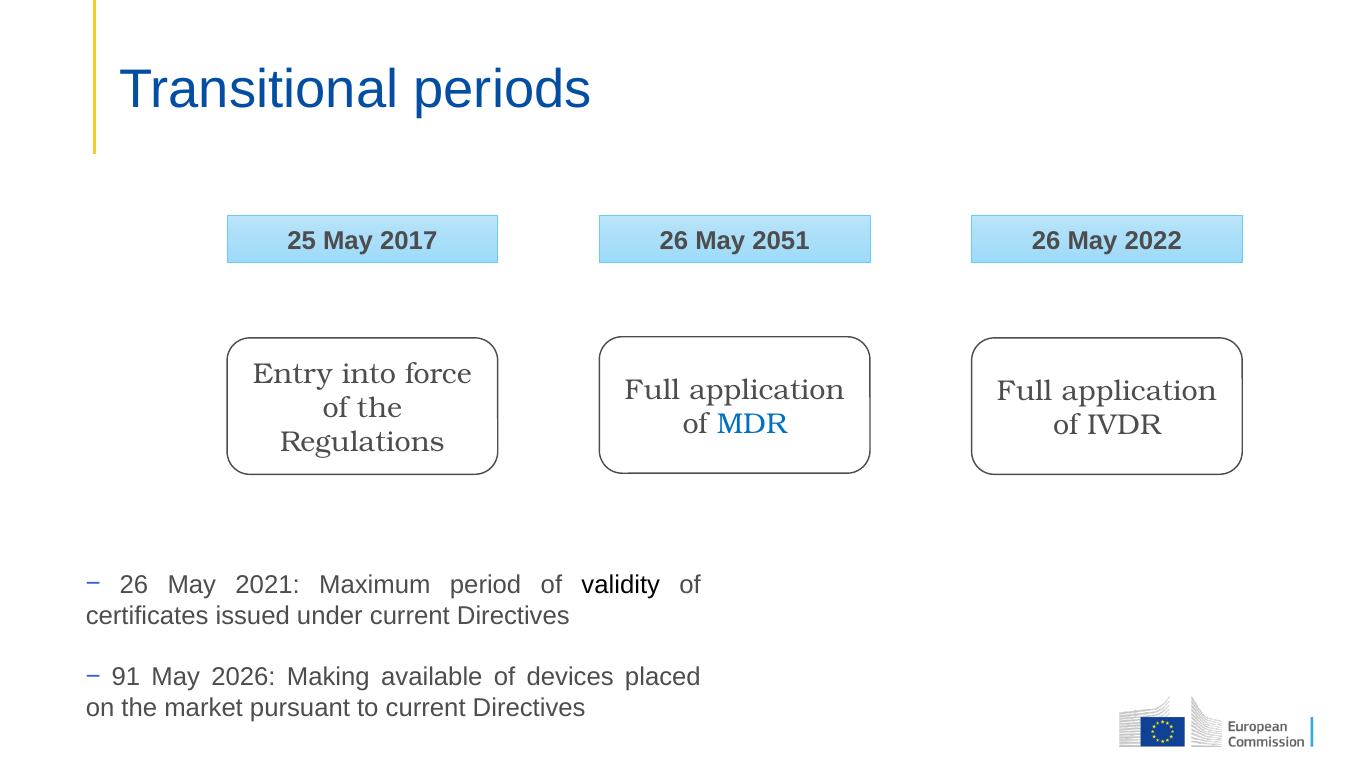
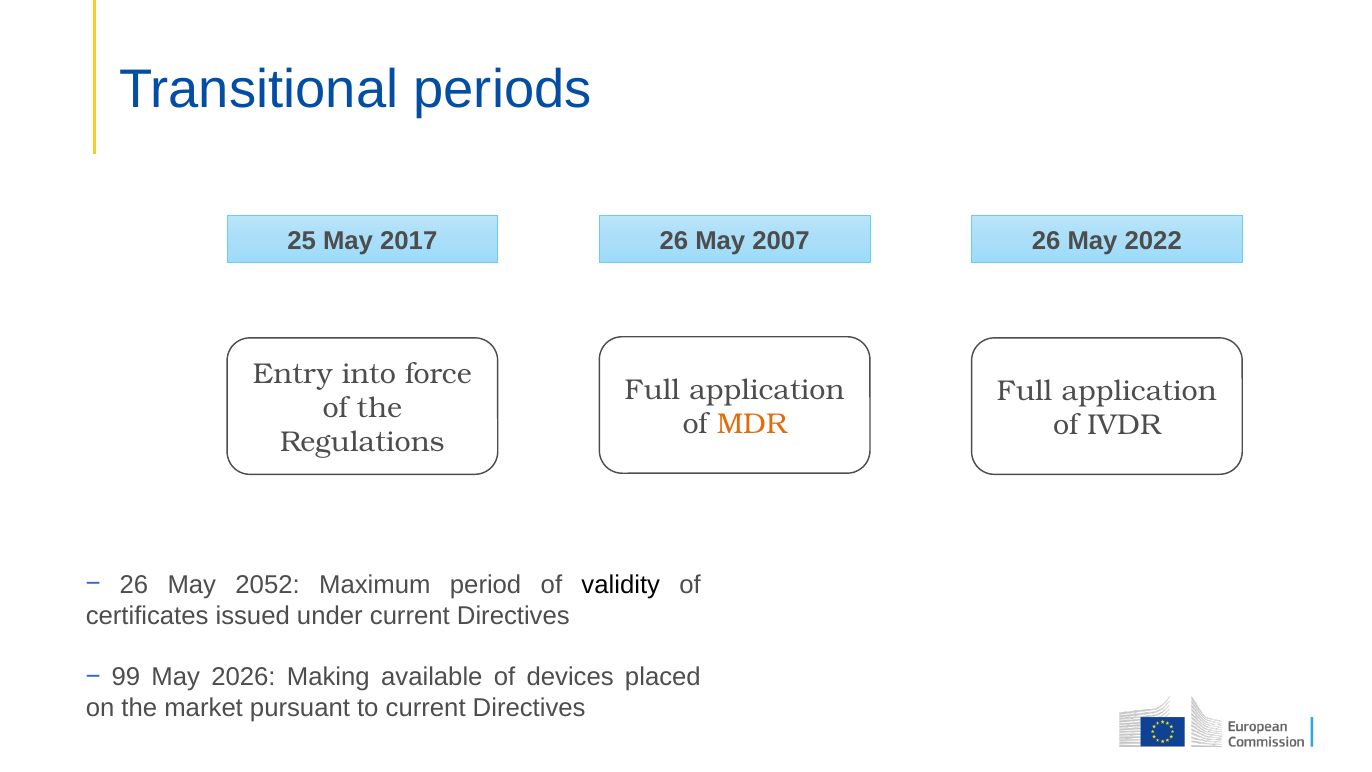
2051: 2051 -> 2007
MDR colour: blue -> orange
2021: 2021 -> 2052
91: 91 -> 99
